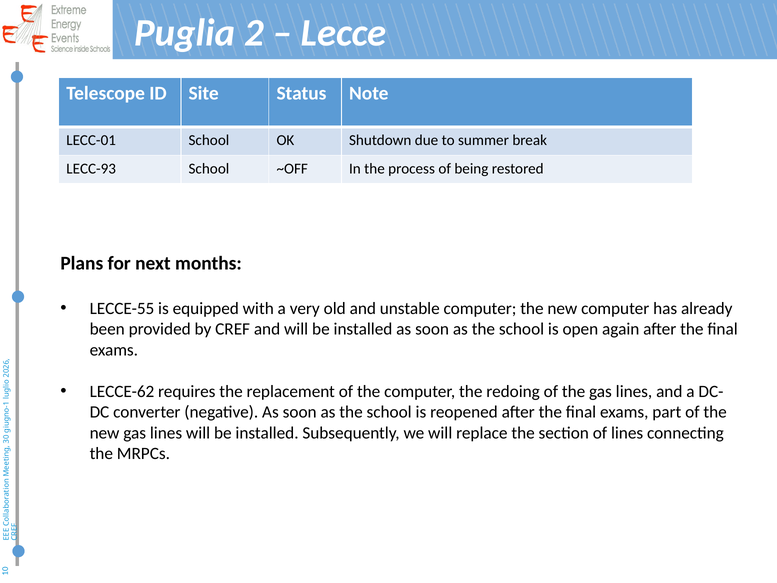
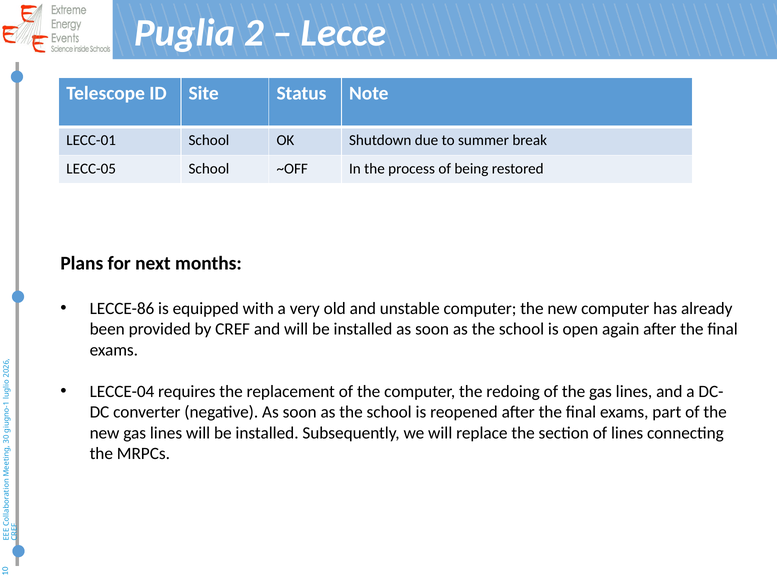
LECC-93: LECC-93 -> LECC-05
LECCE-55: LECCE-55 -> LECCE-86
LECCE-62: LECCE-62 -> LECCE-04
